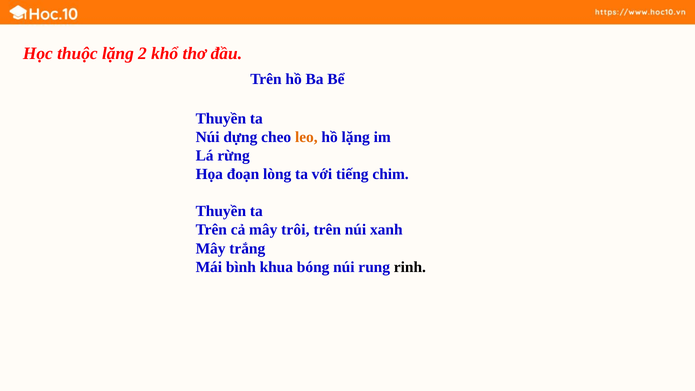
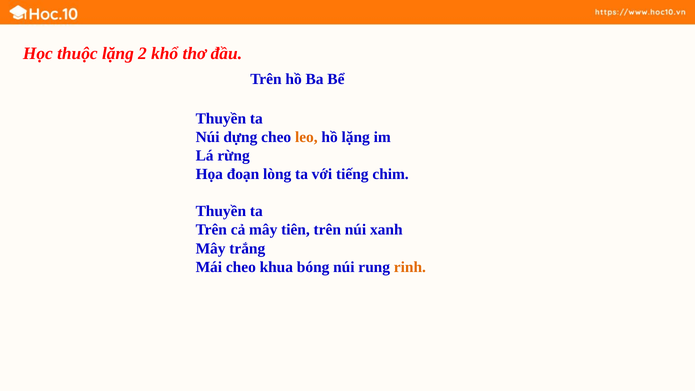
trôi: trôi -> tiên
Mái bình: bình -> cheo
rinh colour: black -> orange
